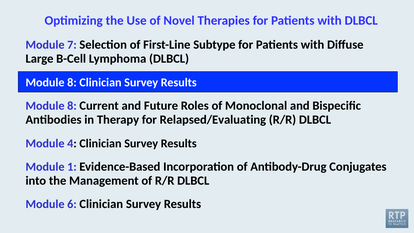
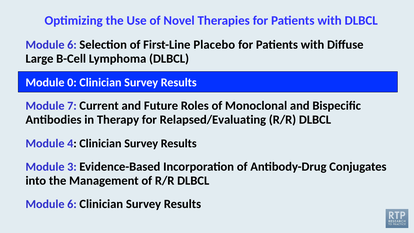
7 at (72, 45): 7 -> 6
Subtype: Subtype -> Placebo
8 at (72, 82): 8 -> 0
8 at (72, 106): 8 -> 7
1: 1 -> 3
